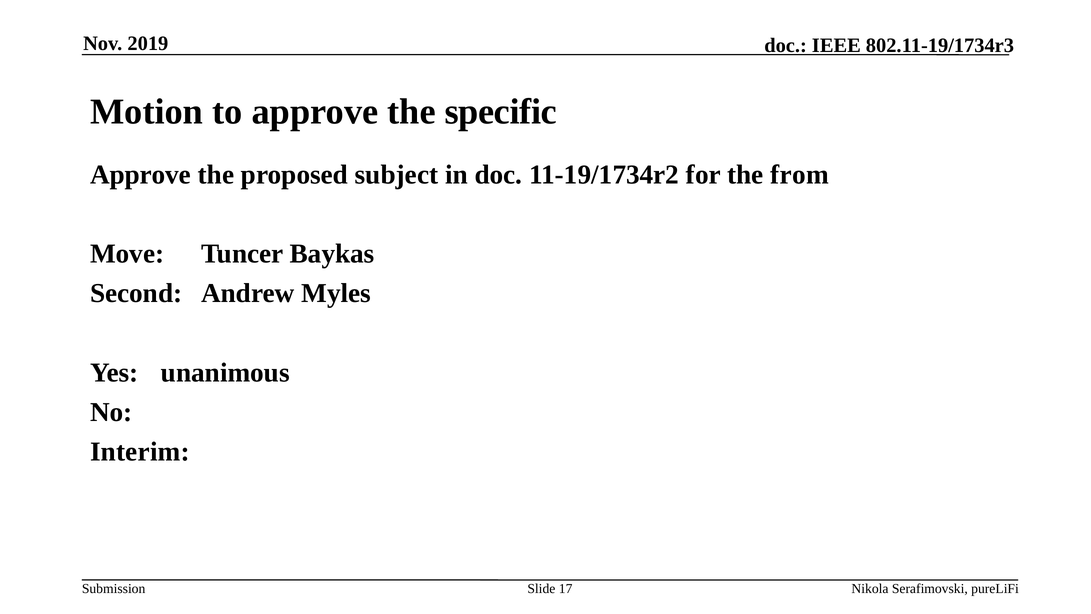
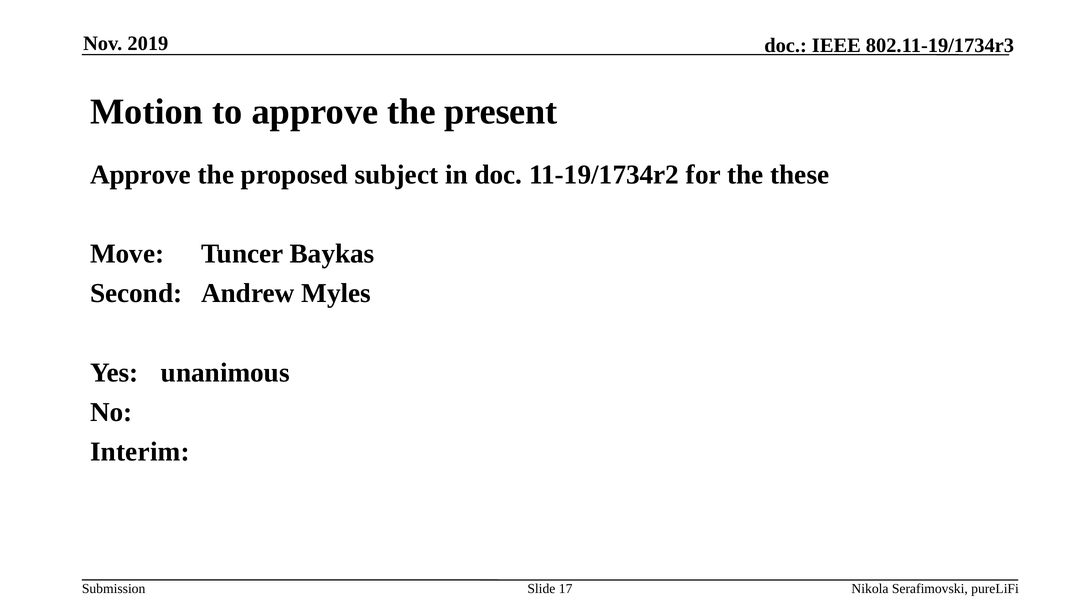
specific: specific -> present
from: from -> these
